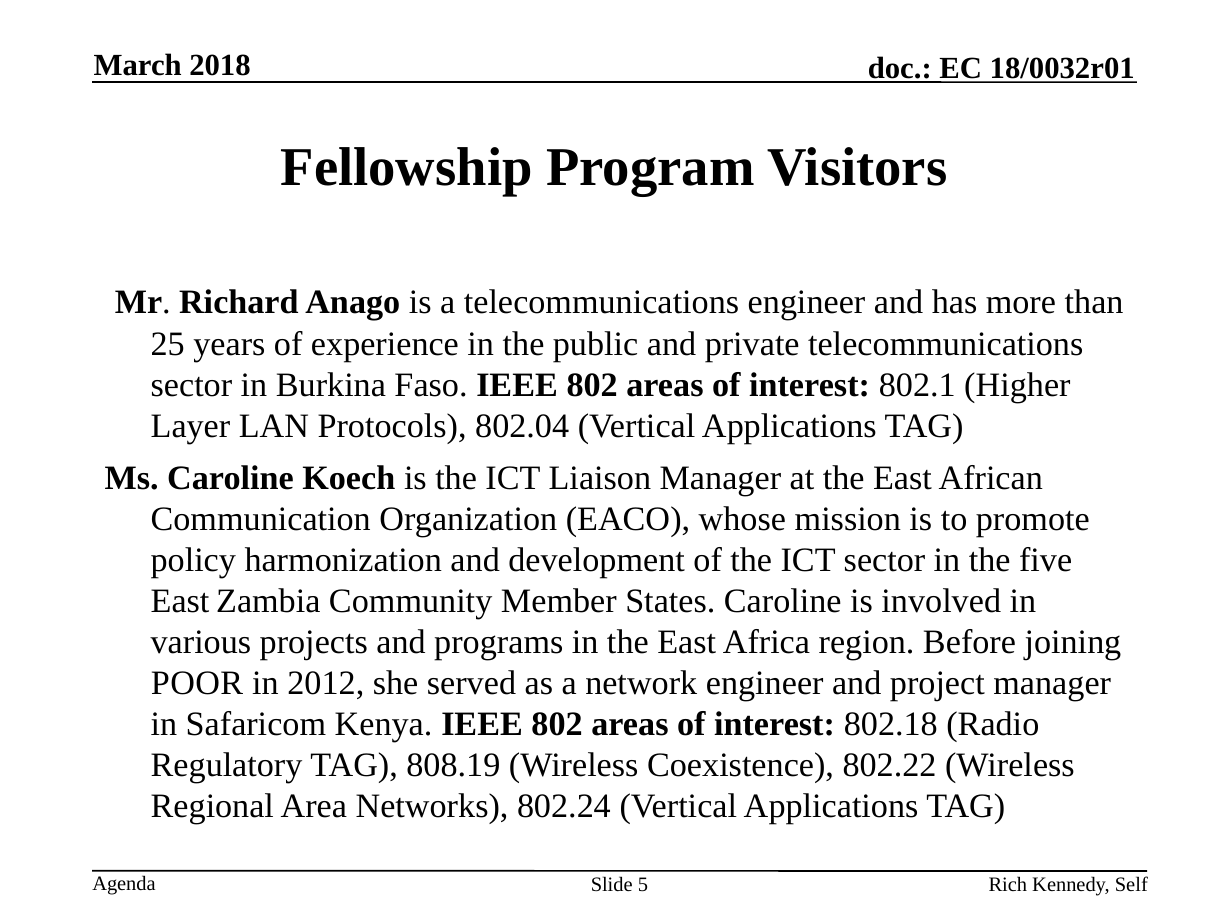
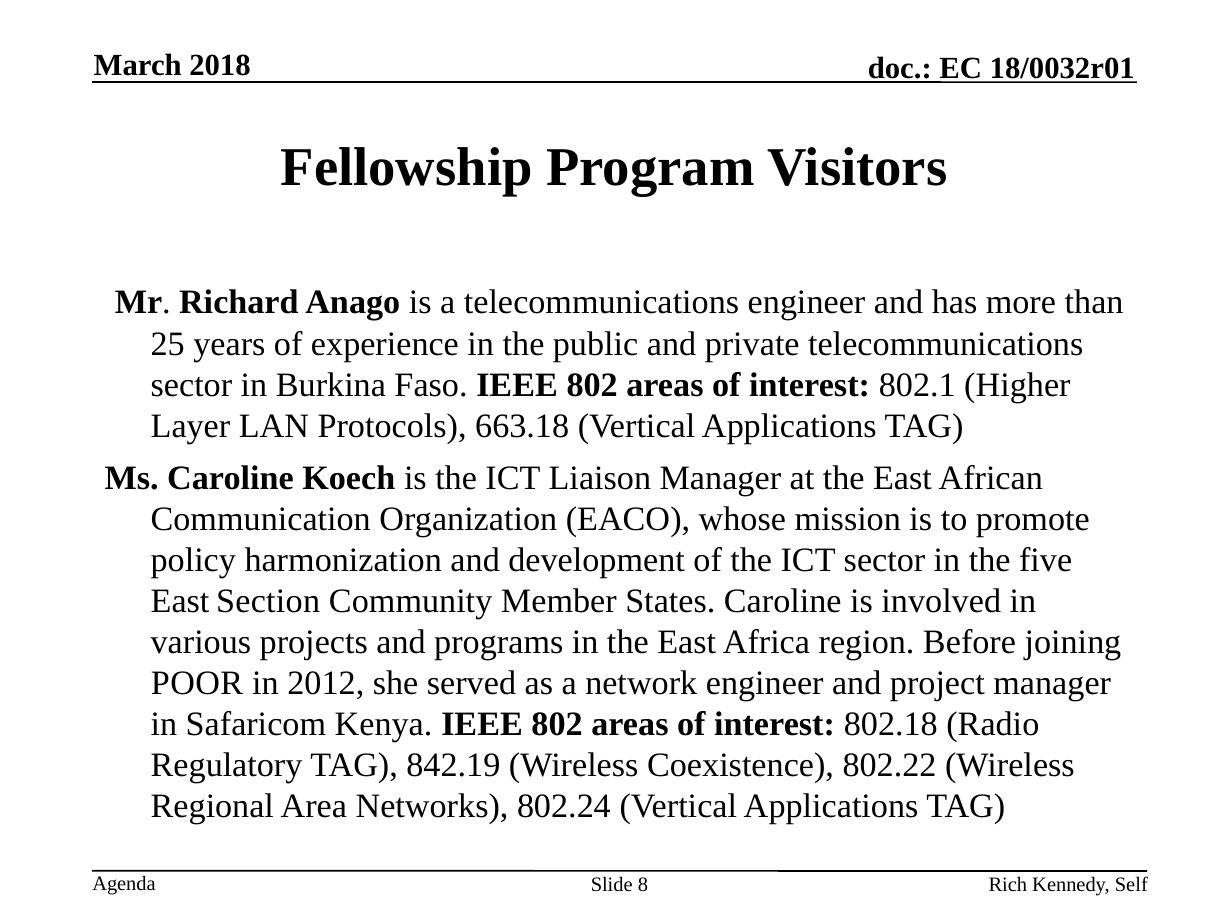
802.04: 802.04 -> 663.18
Zambia: Zambia -> Section
808.19: 808.19 -> 842.19
5: 5 -> 8
